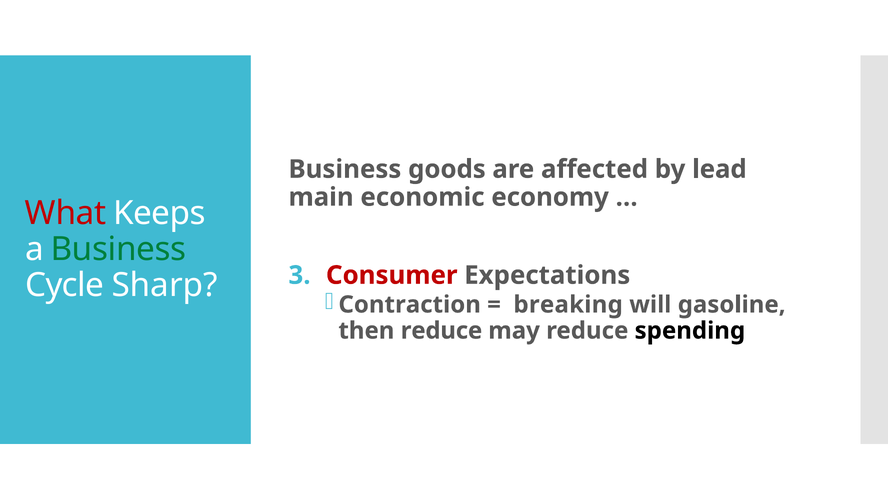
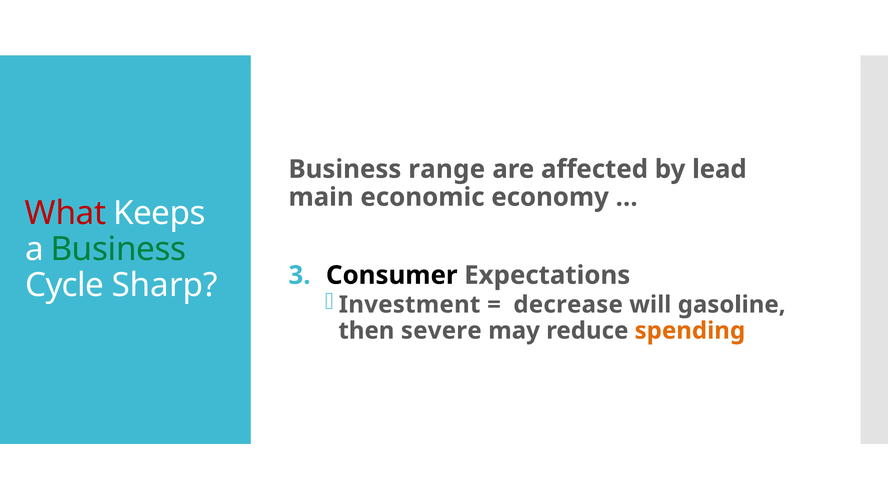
goods: goods -> range
Consumer colour: red -> black
Contraction: Contraction -> Investment
breaking: breaking -> decrease
then reduce: reduce -> severe
spending colour: black -> orange
